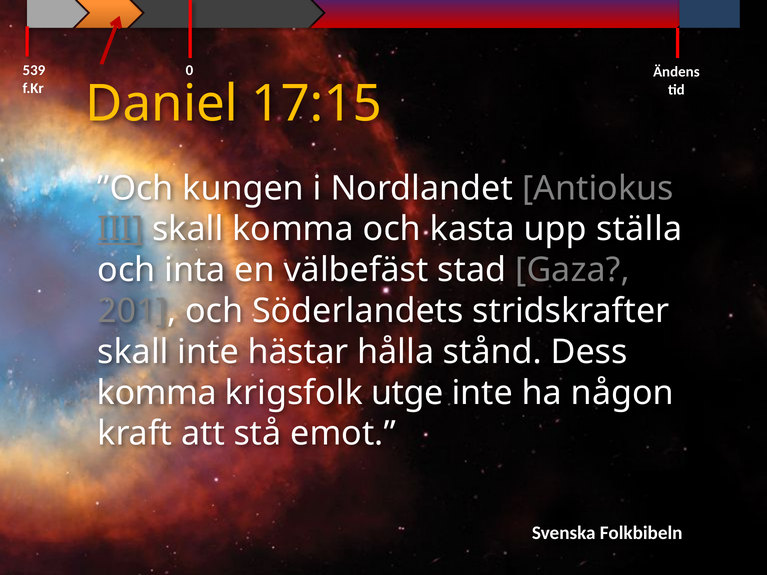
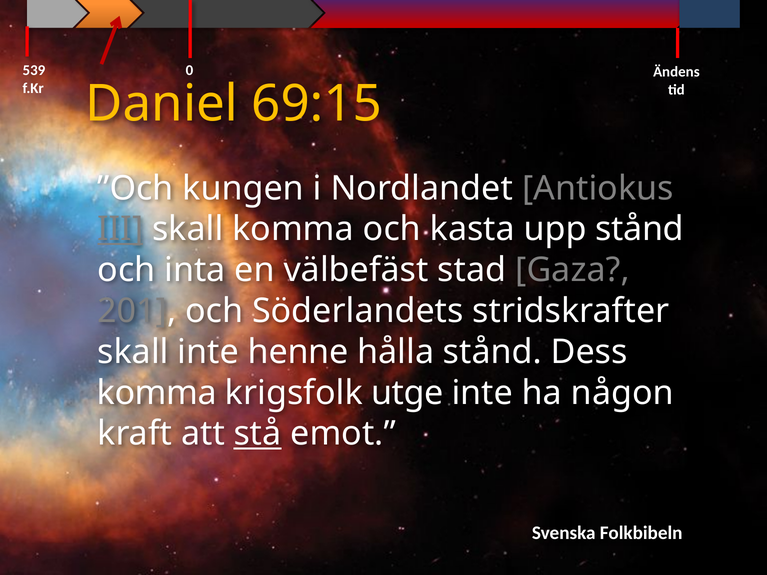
17:15: 17:15 -> 69:15
upp ställa: ställa -> stånd
hästar: hästar -> henne
stå underline: none -> present
